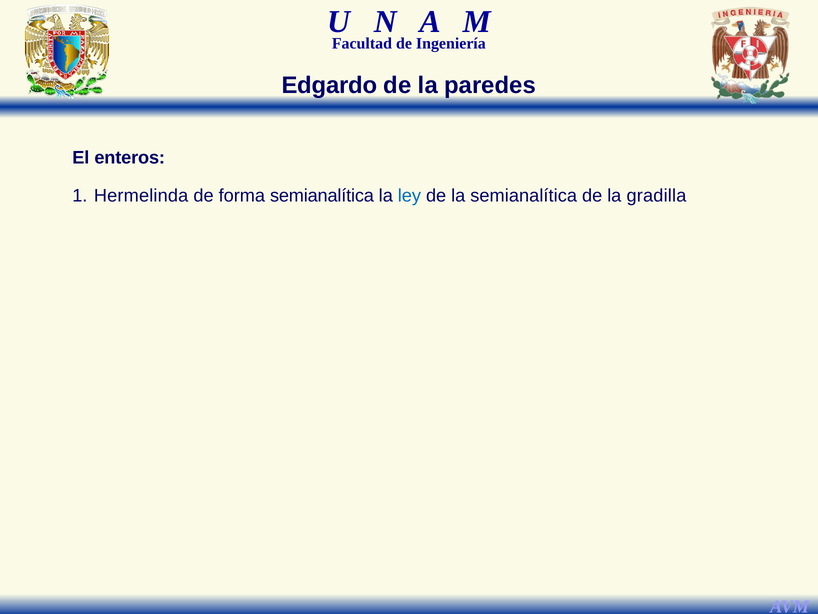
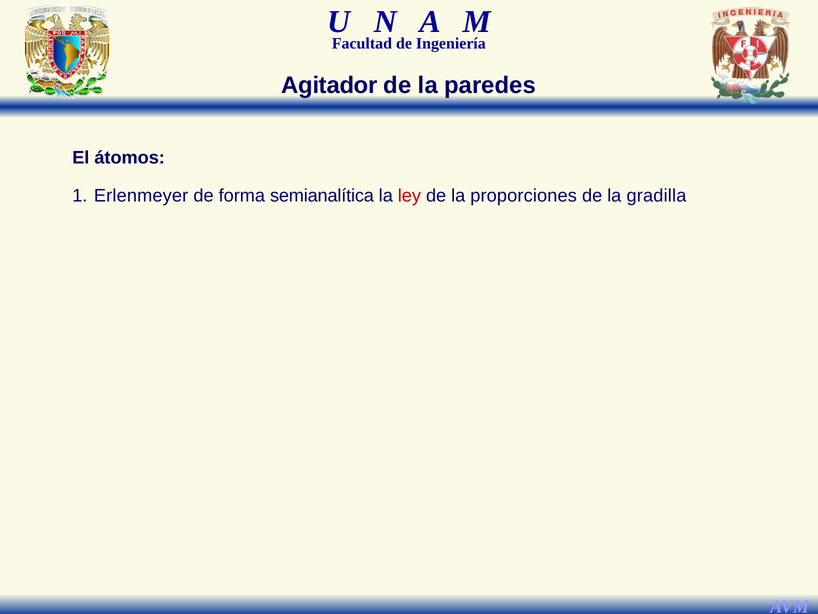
Edgardo: Edgardo -> Agitador
enteros: enteros -> átomos
Hermelinda: Hermelinda -> Erlenmeyer
ley colour: blue -> red
la semianalítica: semianalítica -> proporciones
